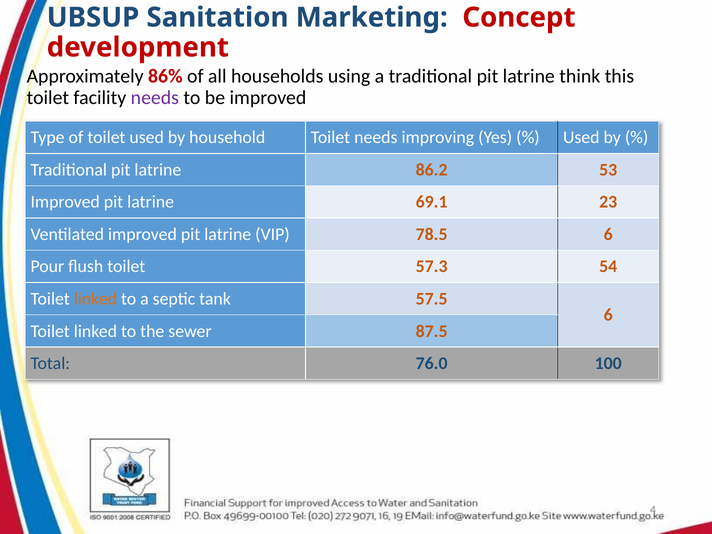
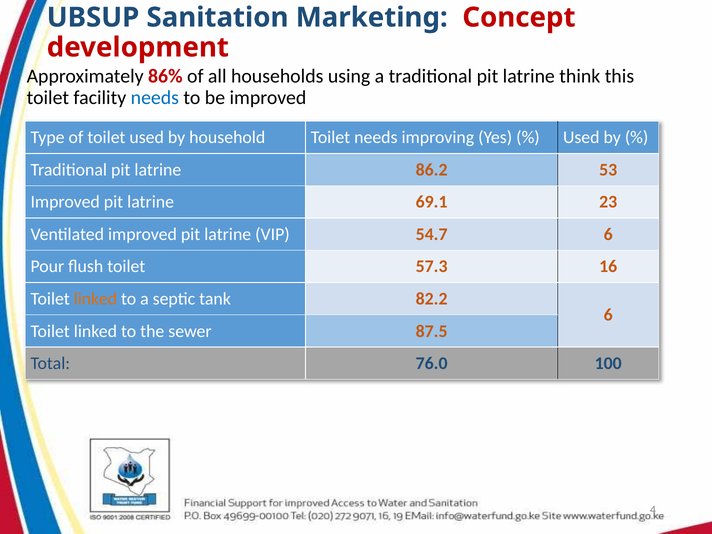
needs at (155, 98) colour: purple -> blue
78.5: 78.5 -> 54.7
54: 54 -> 16
57.5: 57.5 -> 82.2
